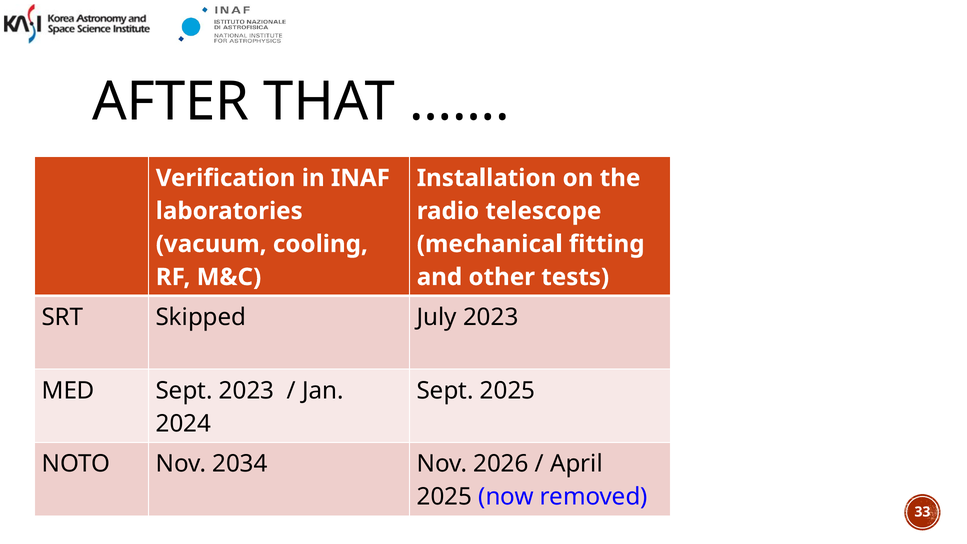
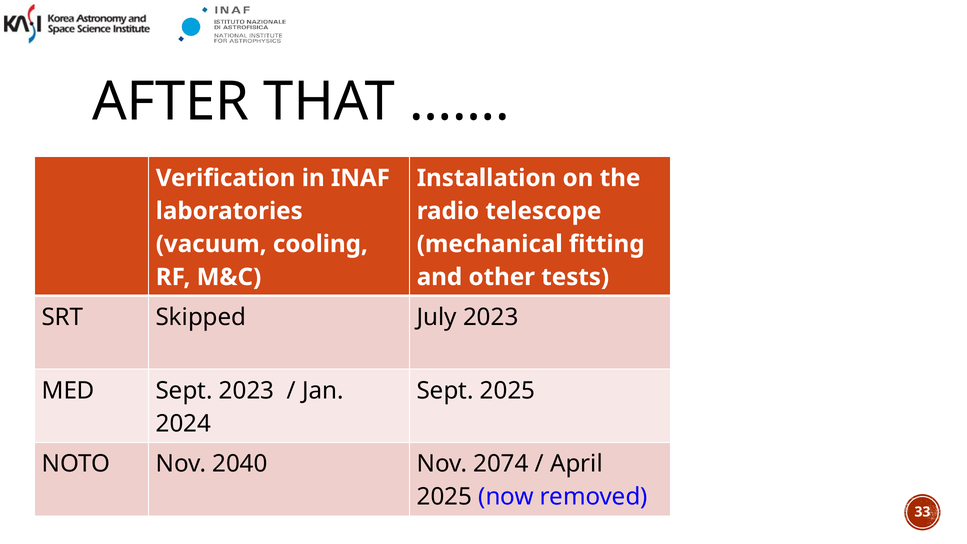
2034: 2034 -> 2040
2026: 2026 -> 2074
